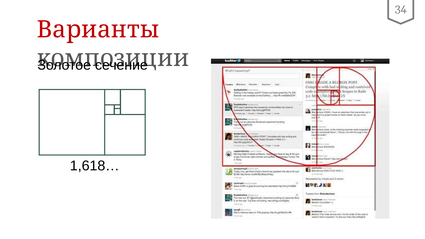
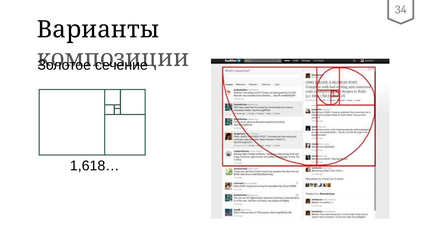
Варианты colour: red -> black
